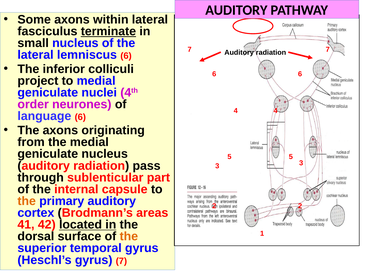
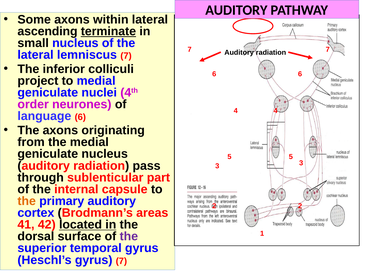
fasciculus: fasciculus -> ascending
lemniscus 6: 6 -> 7
the at (129, 236) colour: orange -> purple
